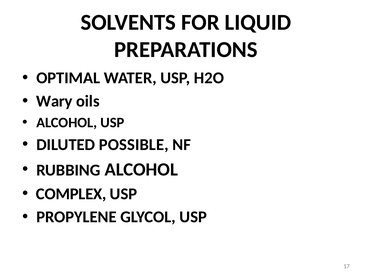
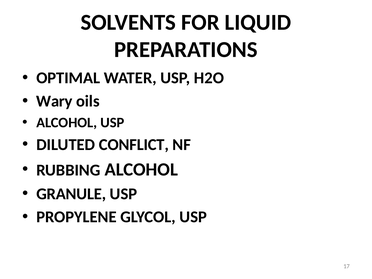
POSSIBLE: POSSIBLE -> CONFLICT
COMPLEX: COMPLEX -> GRANULE
